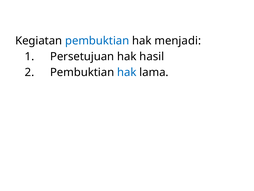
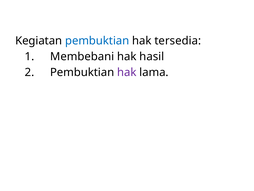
menjadi: menjadi -> tersedia
Persetujuan: Persetujuan -> Membebani
hak at (127, 72) colour: blue -> purple
